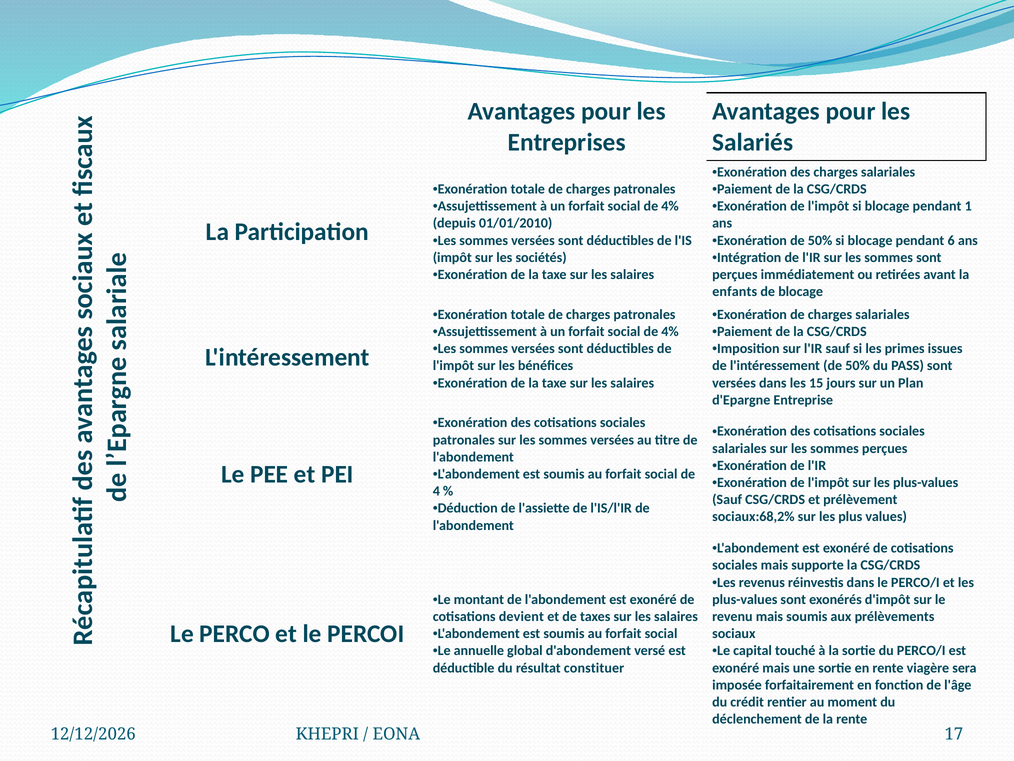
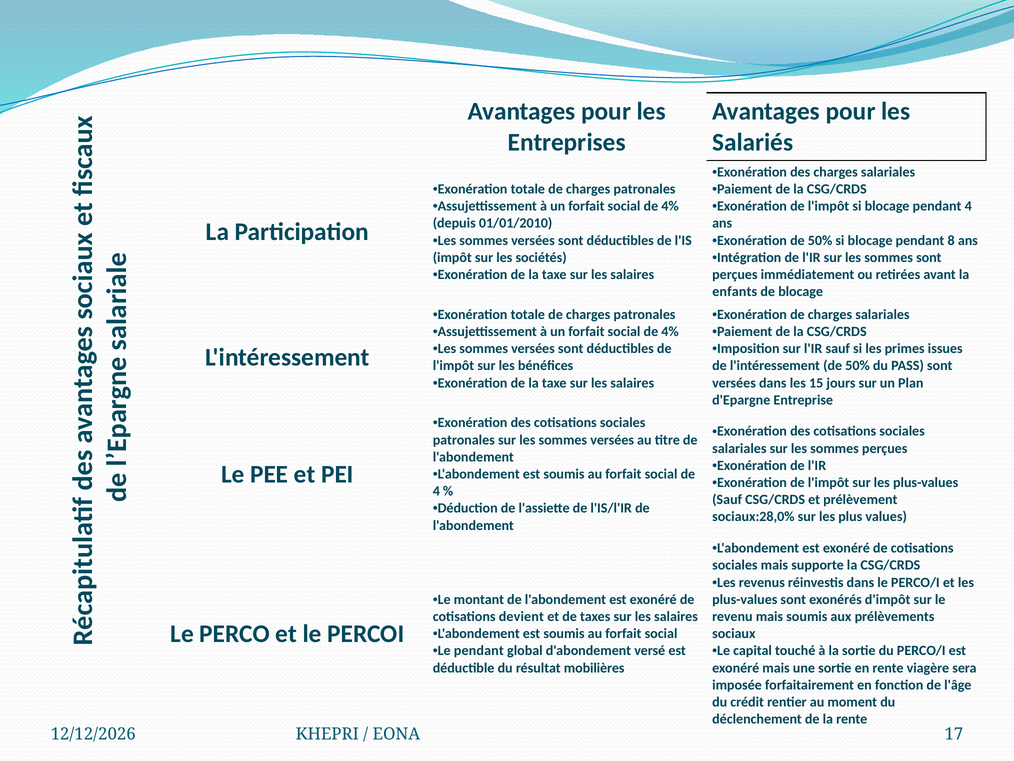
pendant 1: 1 -> 4
6: 6 -> 8
sociaux:68,2%: sociaux:68,2% -> sociaux:28,0%
Le annuelle: annuelle -> pendant
constituer: constituer -> mobilières
